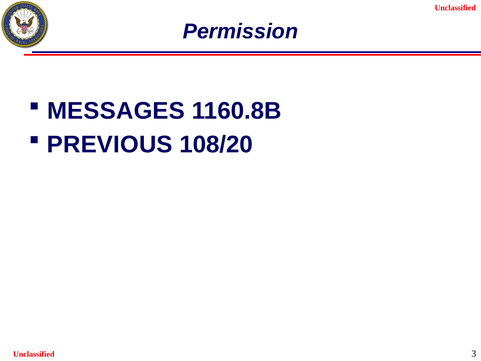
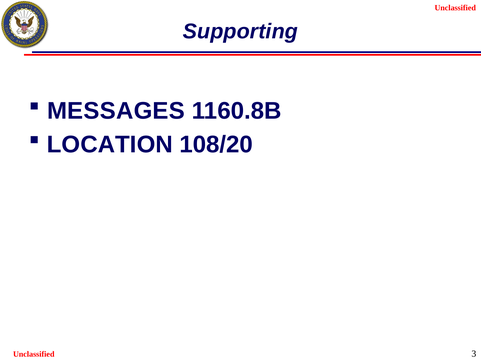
Permission: Permission -> Supporting
PREVIOUS: PREVIOUS -> LOCATION
